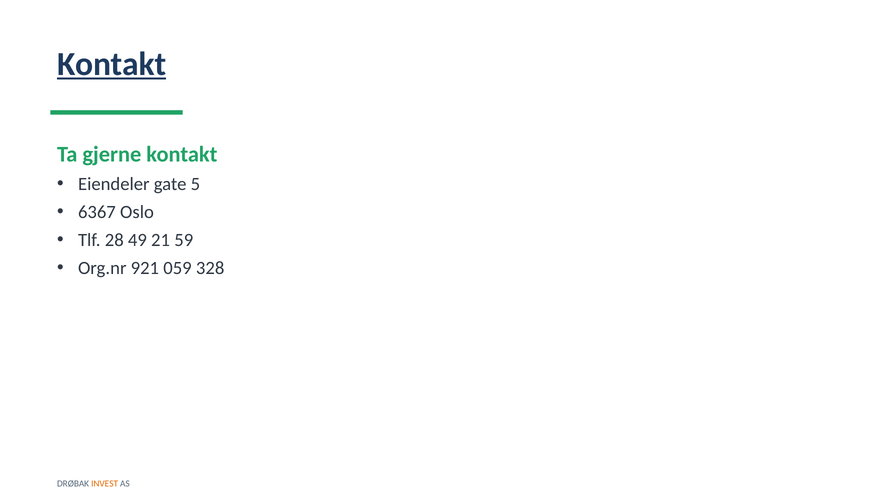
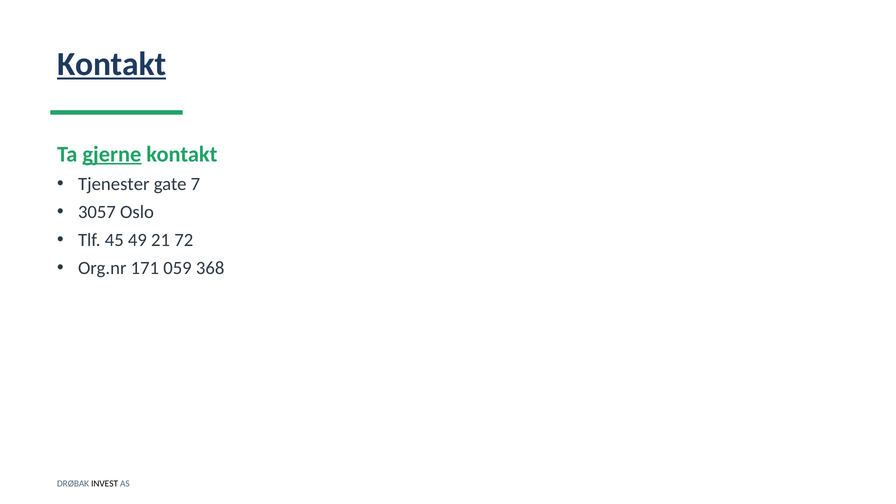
gjerne underline: none -> present
Eiendeler: Eiendeler -> Tjenester
5: 5 -> 7
6367: 6367 -> 3057
28: 28 -> 45
59: 59 -> 72
921: 921 -> 171
328: 328 -> 368
INVEST colour: orange -> black
